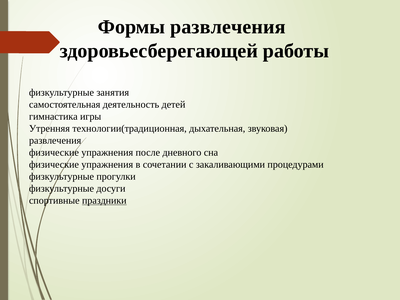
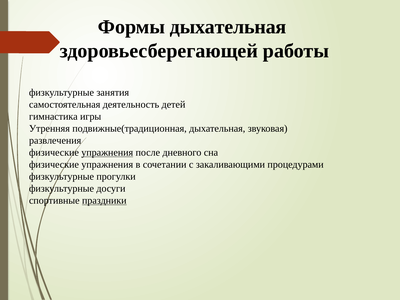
Формы развлечения: развлечения -> дыхательная
технологии(традиционная: технологии(традиционная -> подвижные(традиционная
упражнения at (107, 153) underline: none -> present
